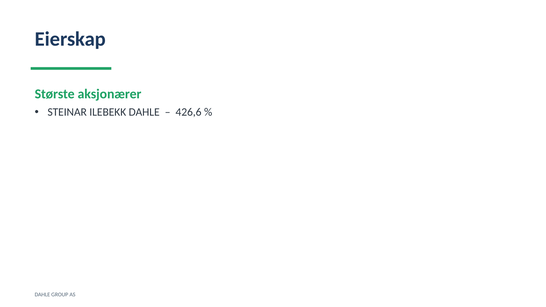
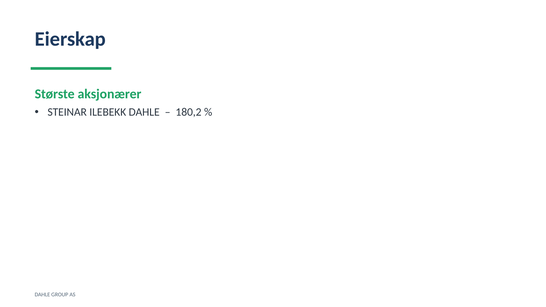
426,6: 426,6 -> 180,2
